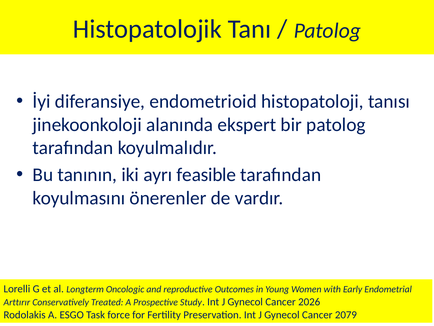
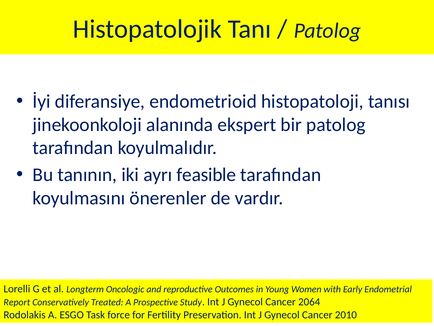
Arttırır: Arttırır -> Report
2026: 2026 -> 2064
2079: 2079 -> 2010
